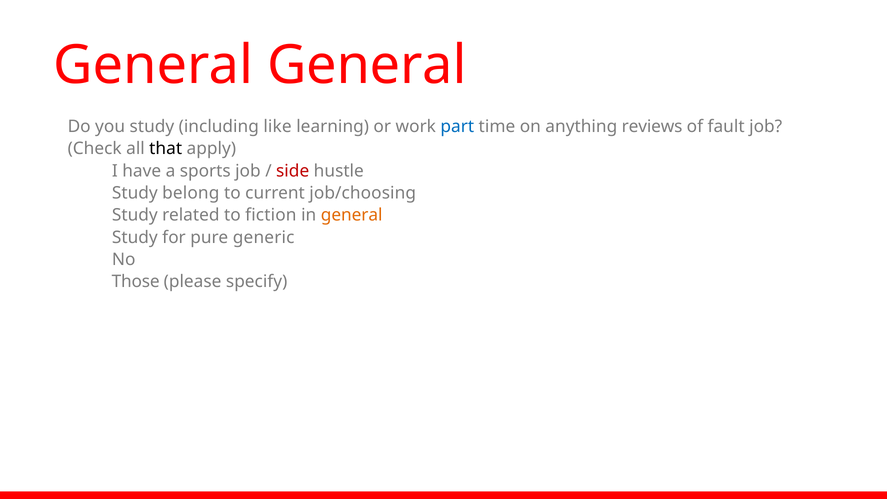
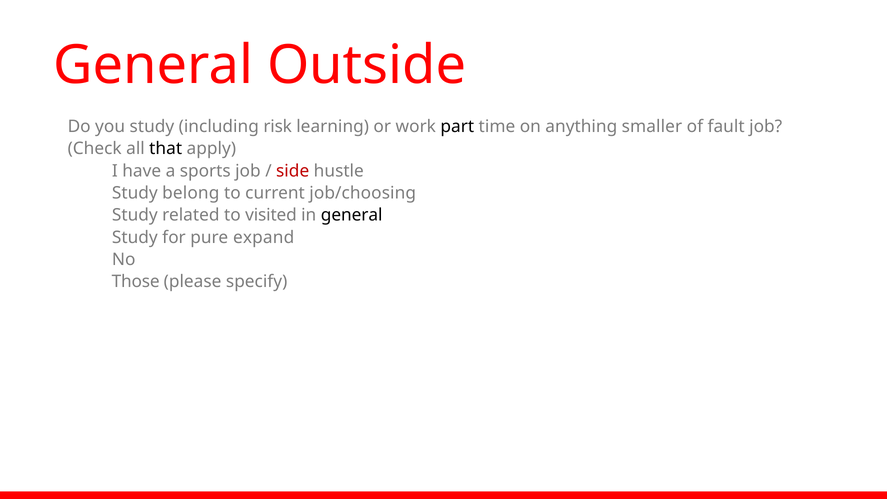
General General: General -> Outside
like: like -> risk
part colour: blue -> black
reviews: reviews -> smaller
fiction: fiction -> visited
general at (352, 215) colour: orange -> black
generic: generic -> expand
